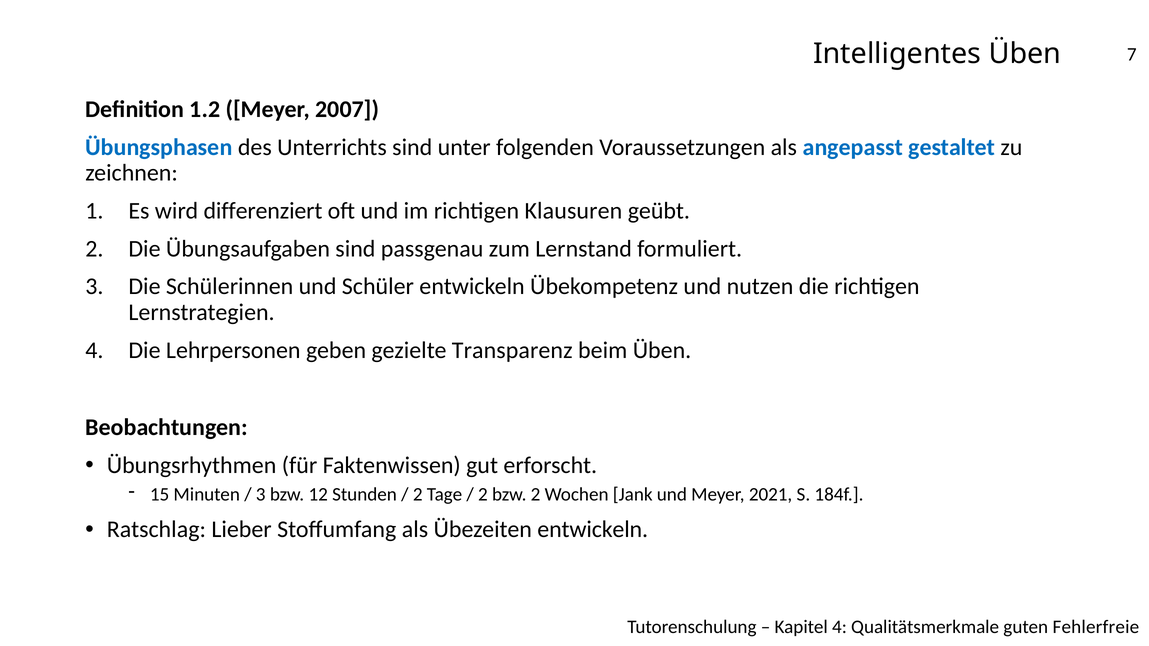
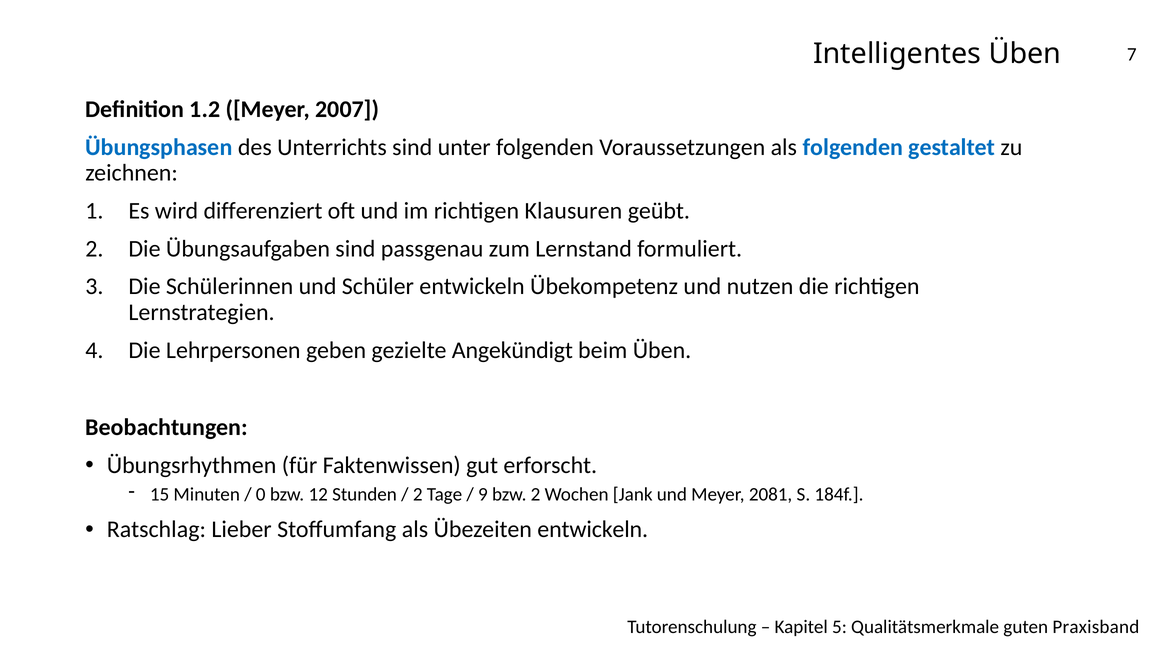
als angepasst: angepasst -> folgenden
Transparenz: Transparenz -> Angekündigt
3 at (261, 495): 3 -> 0
2 at (483, 495): 2 -> 9
2021: 2021 -> 2081
4 at (839, 627): 4 -> 5
Fehlerfreie: Fehlerfreie -> Praxisband
